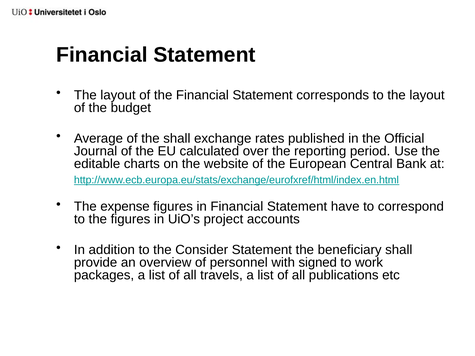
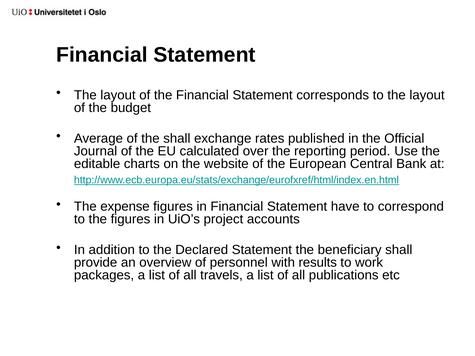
Consider: Consider -> Declared
signed: signed -> results
